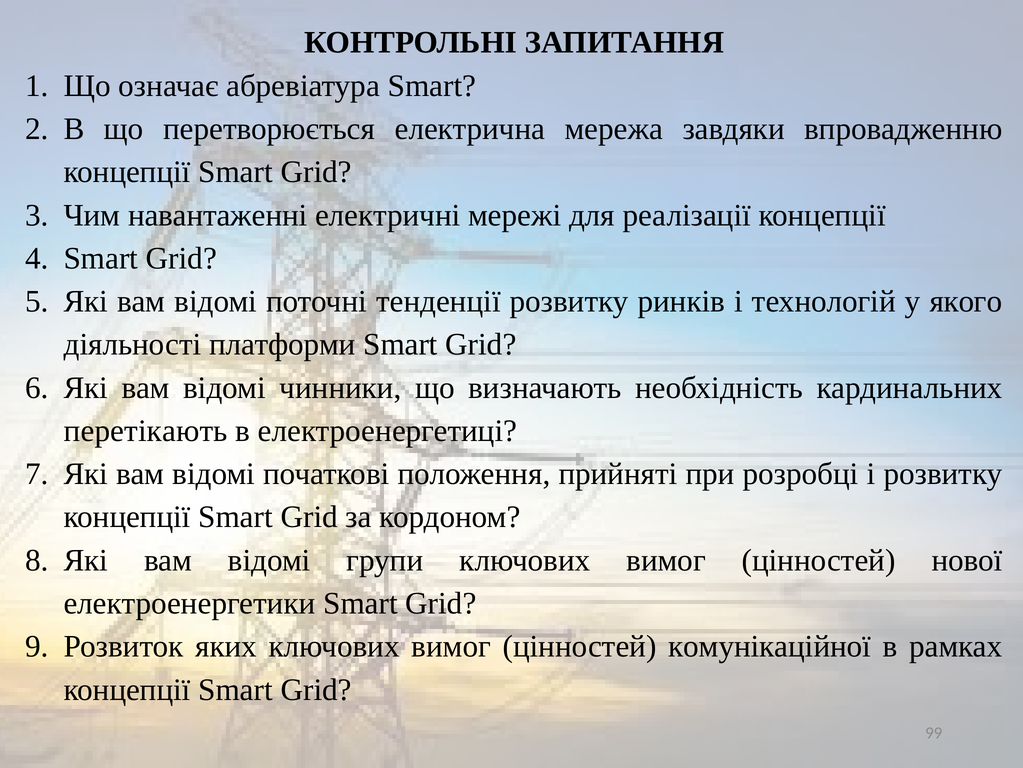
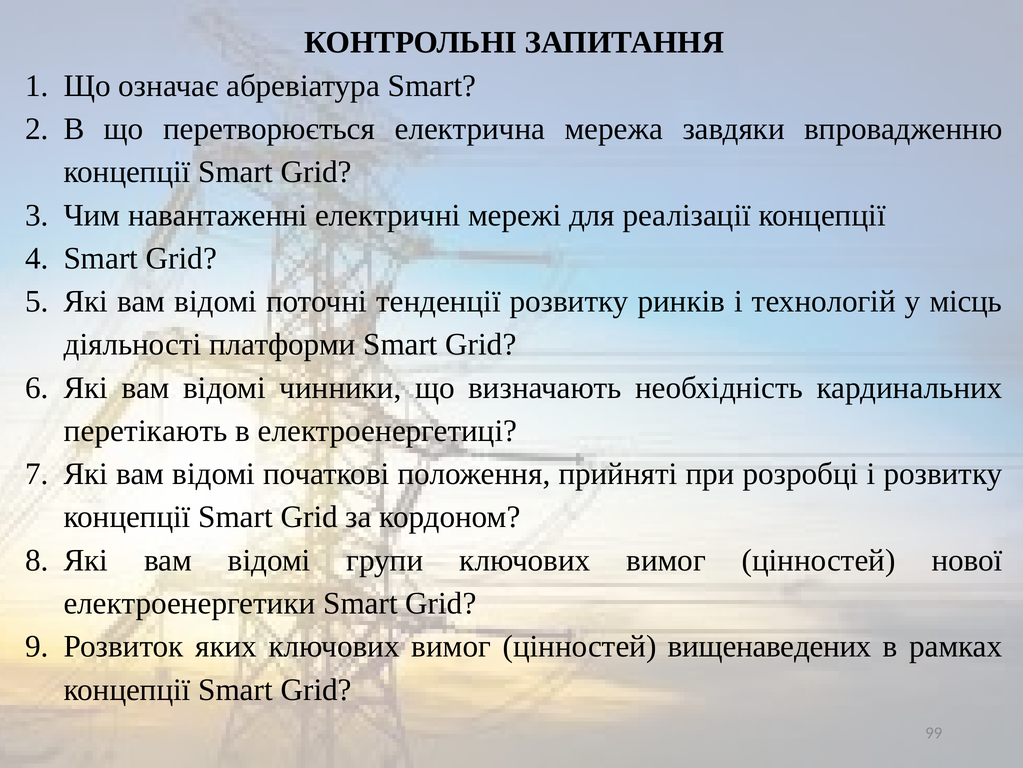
якого: якого -> місць
комунікаційної: комунікаційної -> вищенаведених
